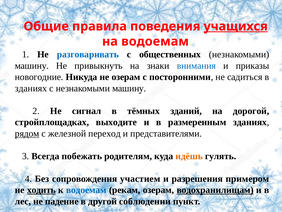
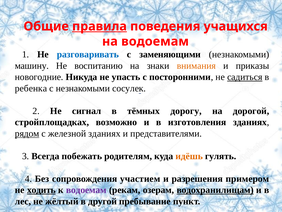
правила underline: none -> present
учащихся underline: present -> none
общественных: общественных -> заменяющими
привыкнуть: привыкнуть -> воспитанию
внимания colour: blue -> orange
не озерам: озерам -> упасть
садиться underline: none -> present
зданиях at (31, 88): зданиях -> ребенка
с незнакомыми машину: машину -> сосулек
зданий: зданий -> дорогу
выходите: выходите -> возможно
размеренным: размеренным -> изготовления
железной переход: переход -> зданиях
водоемам at (86, 190) colour: blue -> purple
падение: падение -> жёлтый
соблюдении: соблюдении -> пребывание
